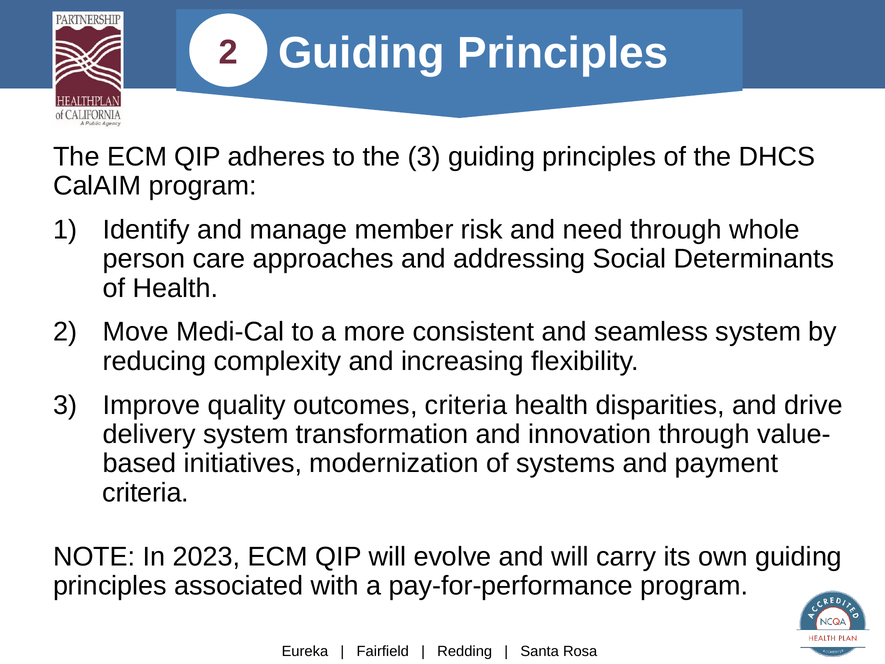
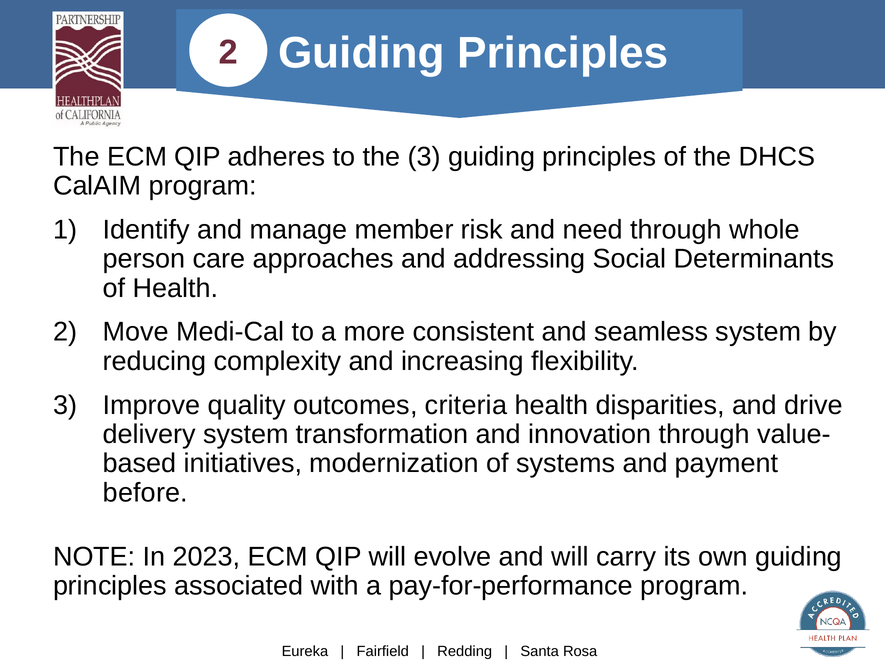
criteria at (146, 492): criteria -> before
